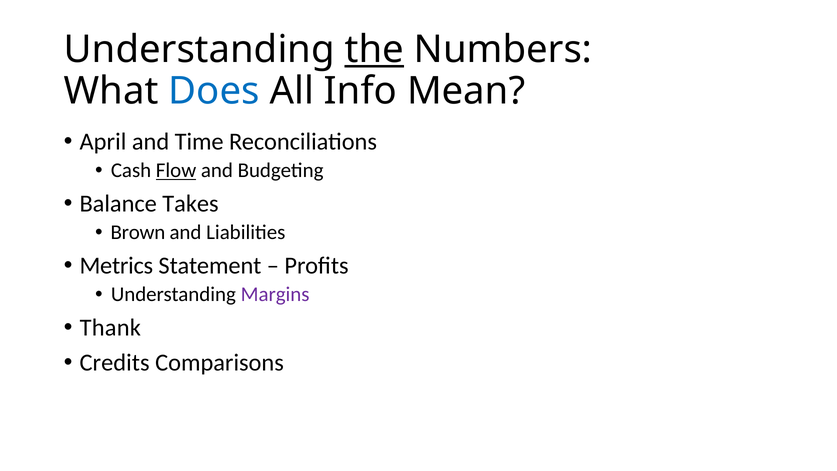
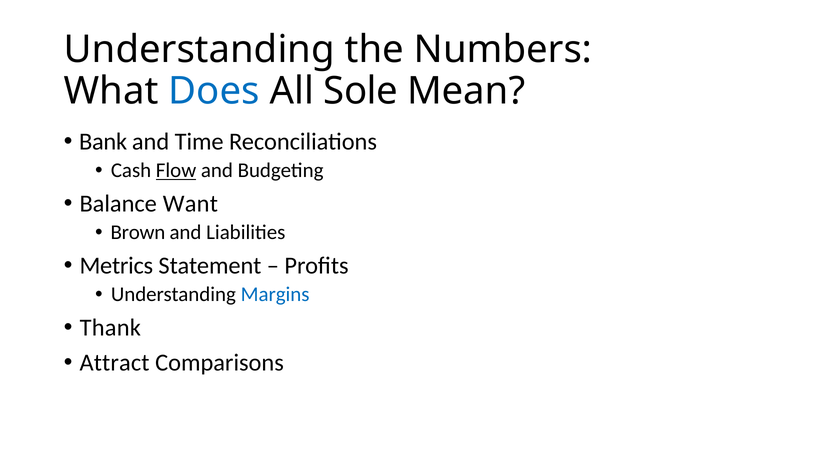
the underline: present -> none
Info: Info -> Sole
April: April -> Bank
Takes: Takes -> Want
Margins colour: purple -> blue
Credits: Credits -> Attract
